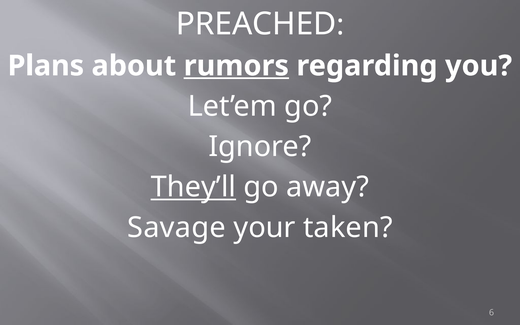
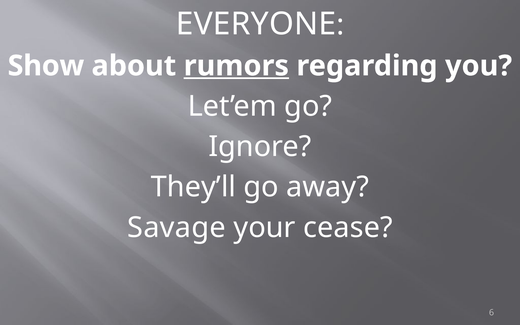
PREACHED: PREACHED -> EVERYONE
Plans: Plans -> Show
They’ll underline: present -> none
taken: taken -> cease
